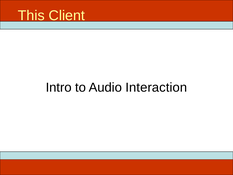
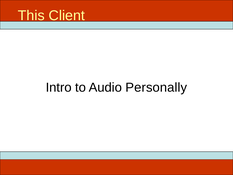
Interaction: Interaction -> Personally
